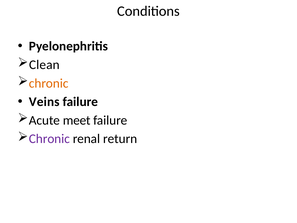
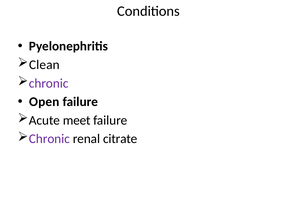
chronic at (49, 83) colour: orange -> purple
Veins: Veins -> Open
return: return -> citrate
